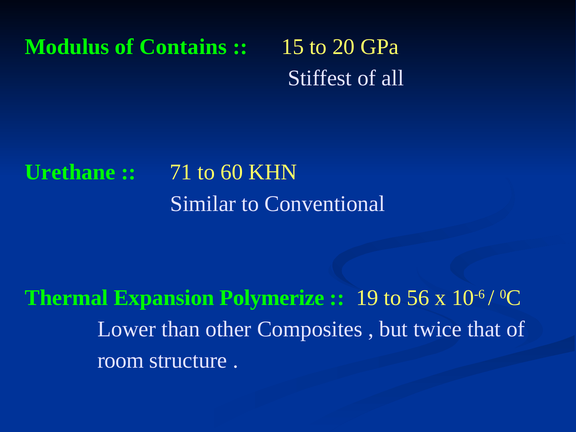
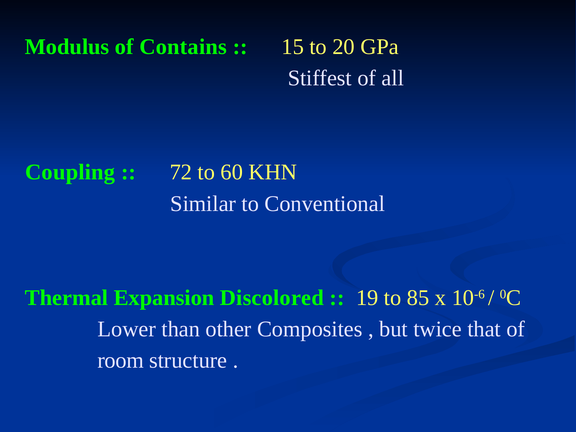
Urethane: Urethane -> Coupling
71: 71 -> 72
Polymerize: Polymerize -> Discolored
56: 56 -> 85
